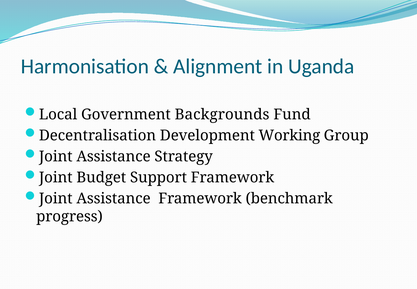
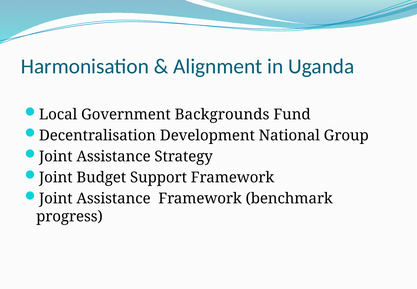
Working: Working -> National
